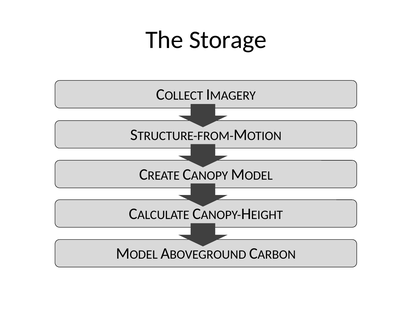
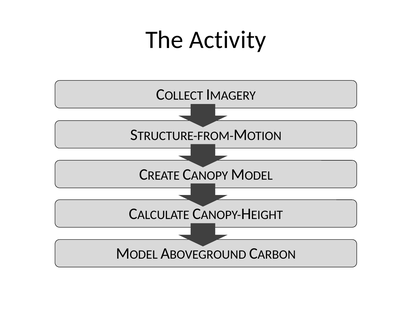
Storage: Storage -> Activity
